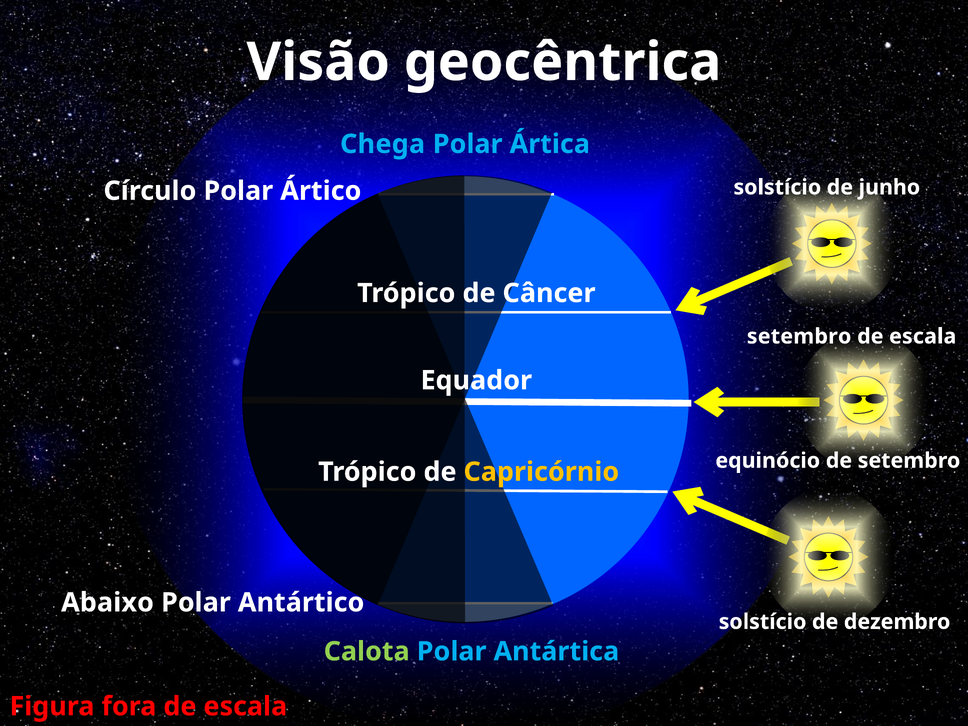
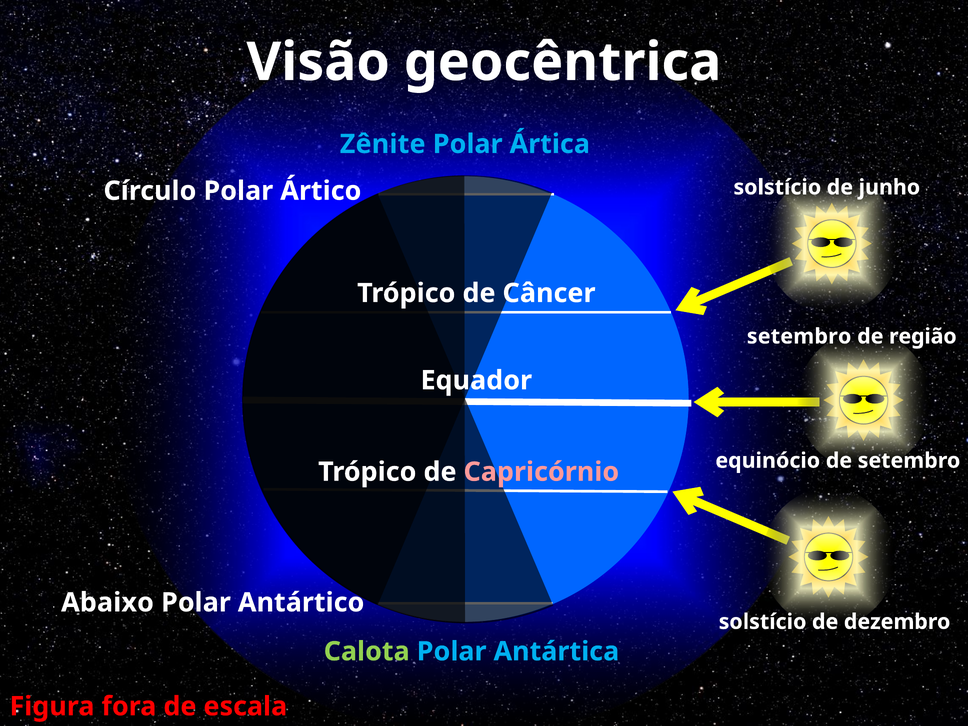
Chega: Chega -> Zênite
escala at (923, 336): escala -> região
Capricórnio colour: yellow -> pink
